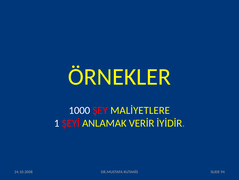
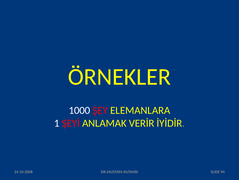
MALİYETLERE: MALİYETLERE -> ELEMANLARA
